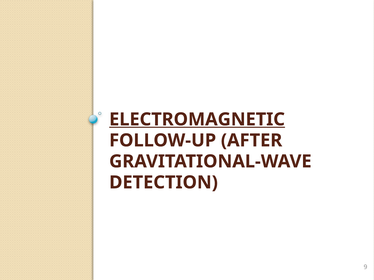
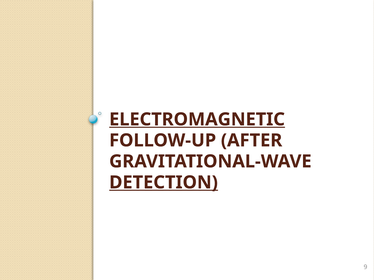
DETECTION underline: none -> present
